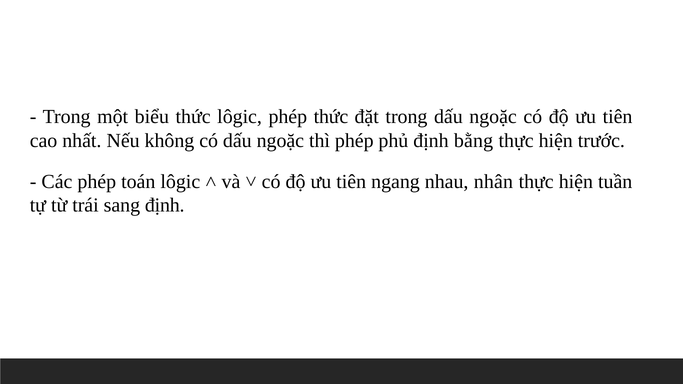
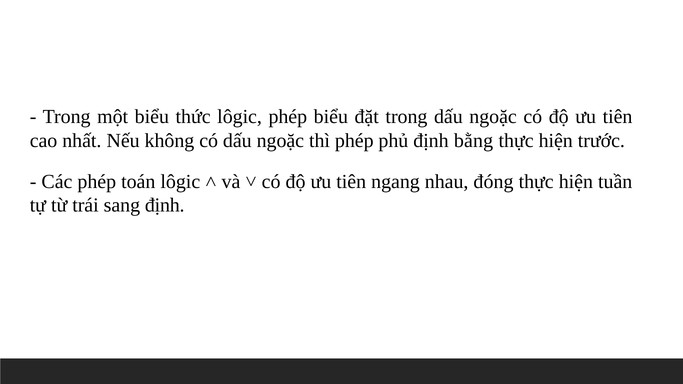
phép thức: thức -> biểu
nhân: nhân -> đóng
